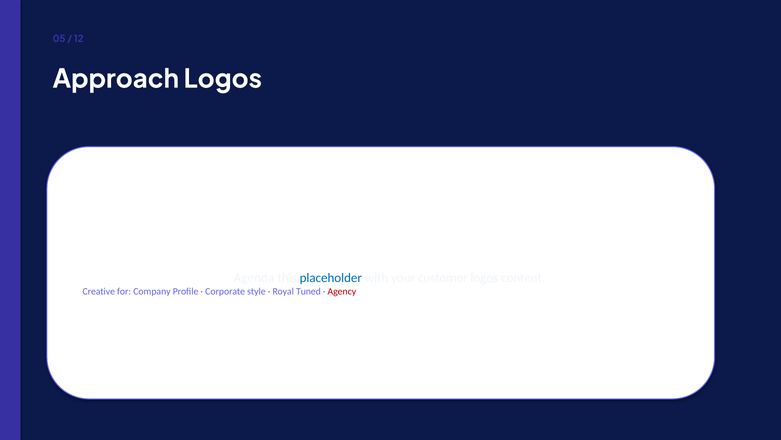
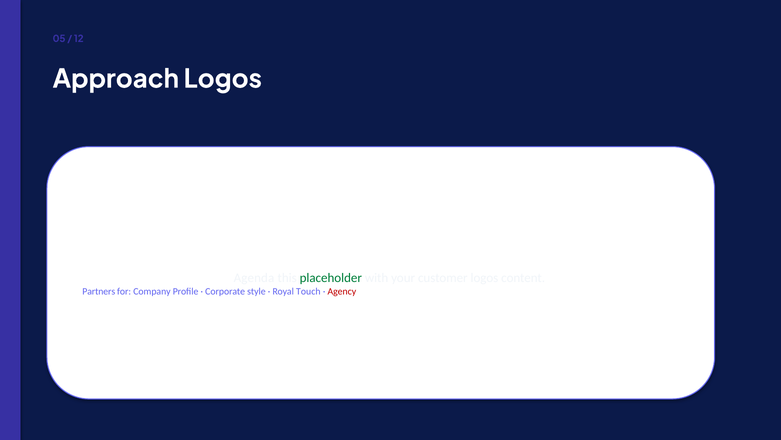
placeholder colour: blue -> green
Creative: Creative -> Partners
Tuned: Tuned -> Touch
